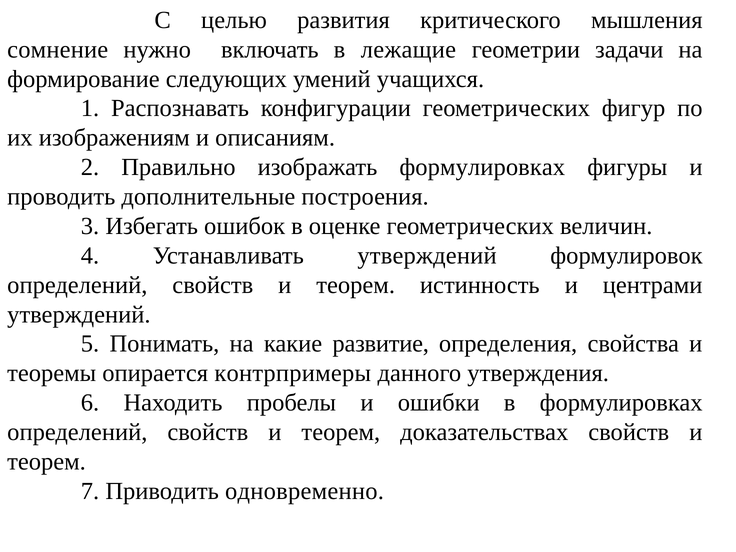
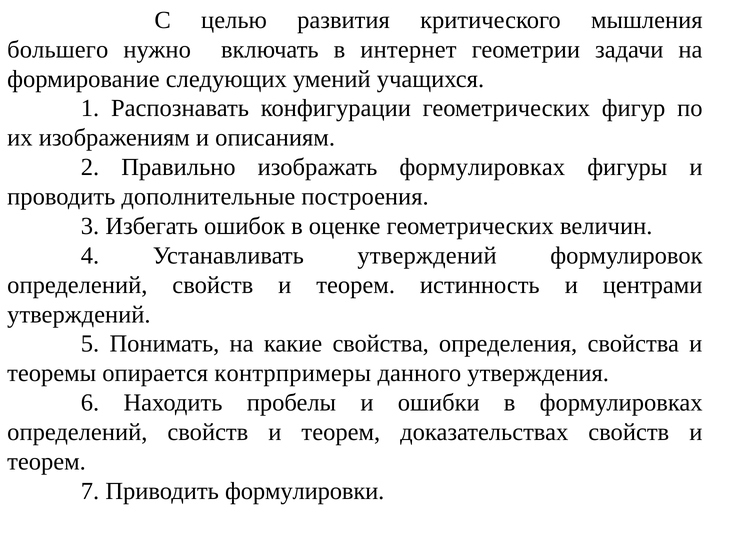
сомнение: сомнение -> большего
лежащие: лежащие -> интернет
какие развитие: развитие -> свойства
одновременно: одновременно -> формулировки
